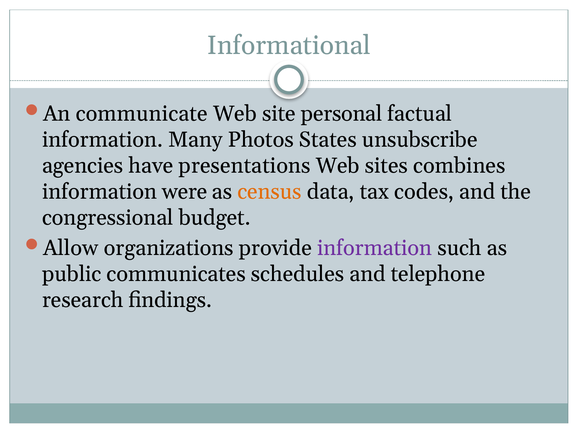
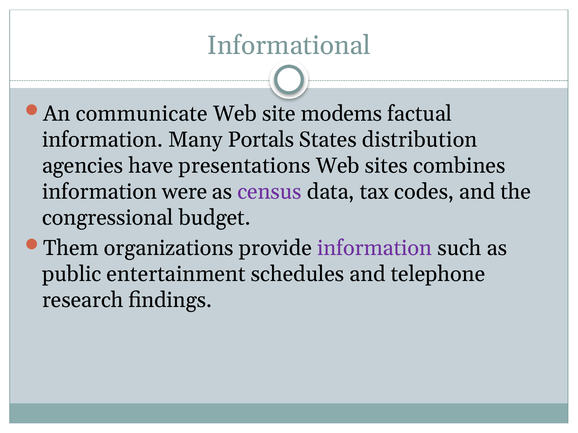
personal: personal -> modems
Photos: Photos -> Portals
unsubscribe: unsubscribe -> distribution
census colour: orange -> purple
Allow: Allow -> Them
communicates: communicates -> entertainment
